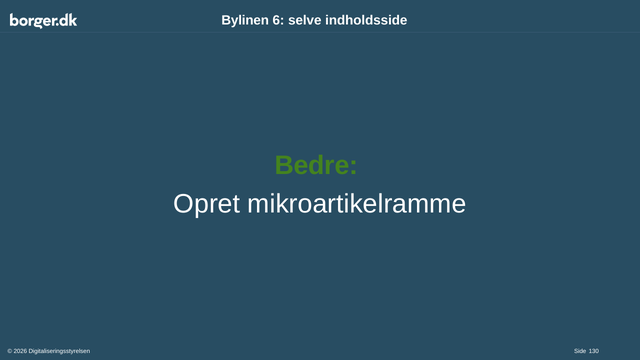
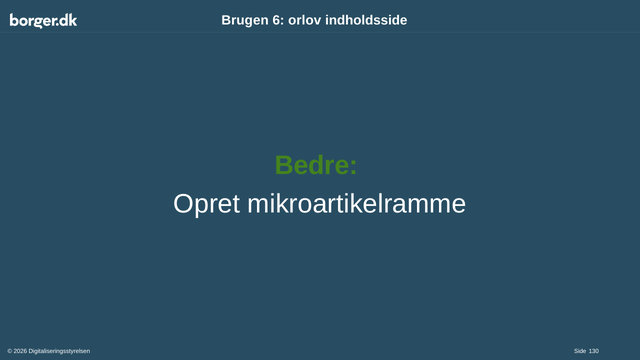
Bylinen: Bylinen -> Brugen
selve: selve -> orlov
